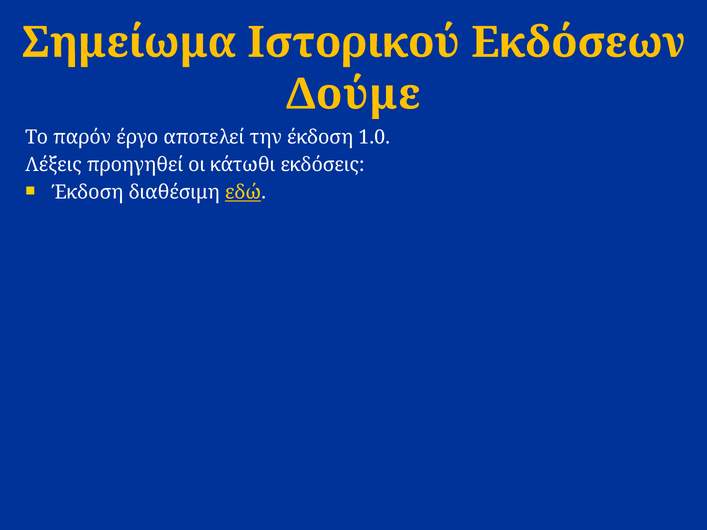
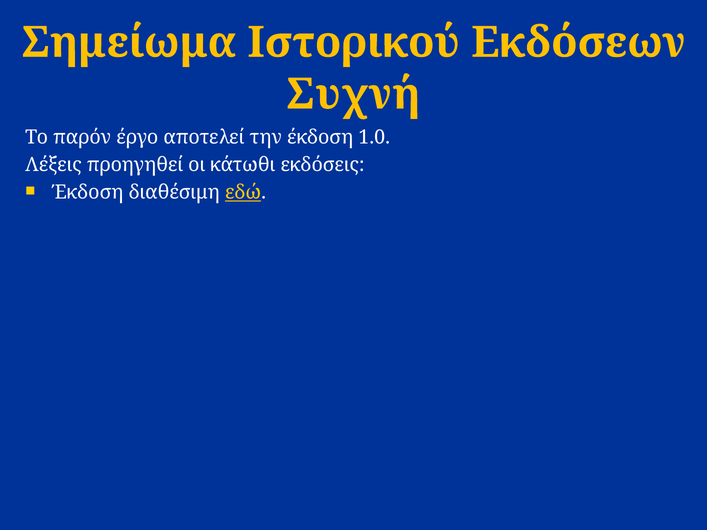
Δούμε: Δούμε -> Συχνή
